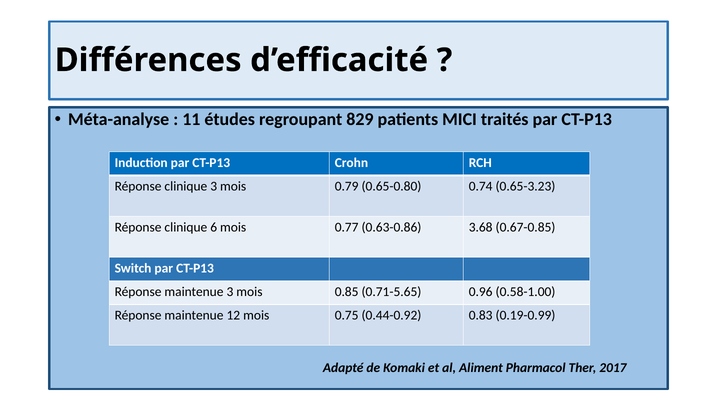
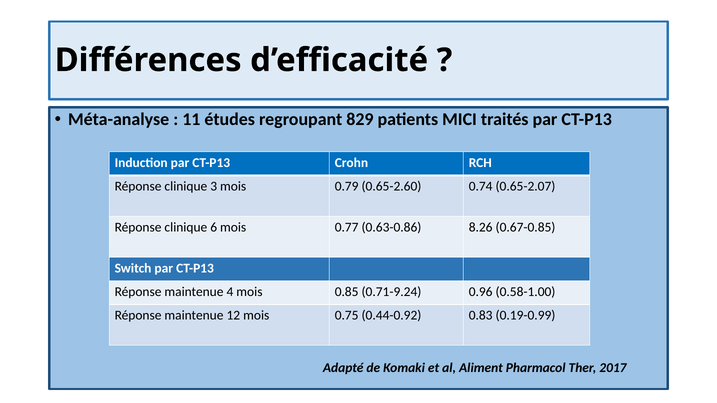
0.65-0.80: 0.65-0.80 -> 0.65-2.60
0.65-3.23: 0.65-3.23 -> 0.65-2.07
3.68: 3.68 -> 8.26
maintenue 3: 3 -> 4
0.71-5.65: 0.71-5.65 -> 0.71-9.24
